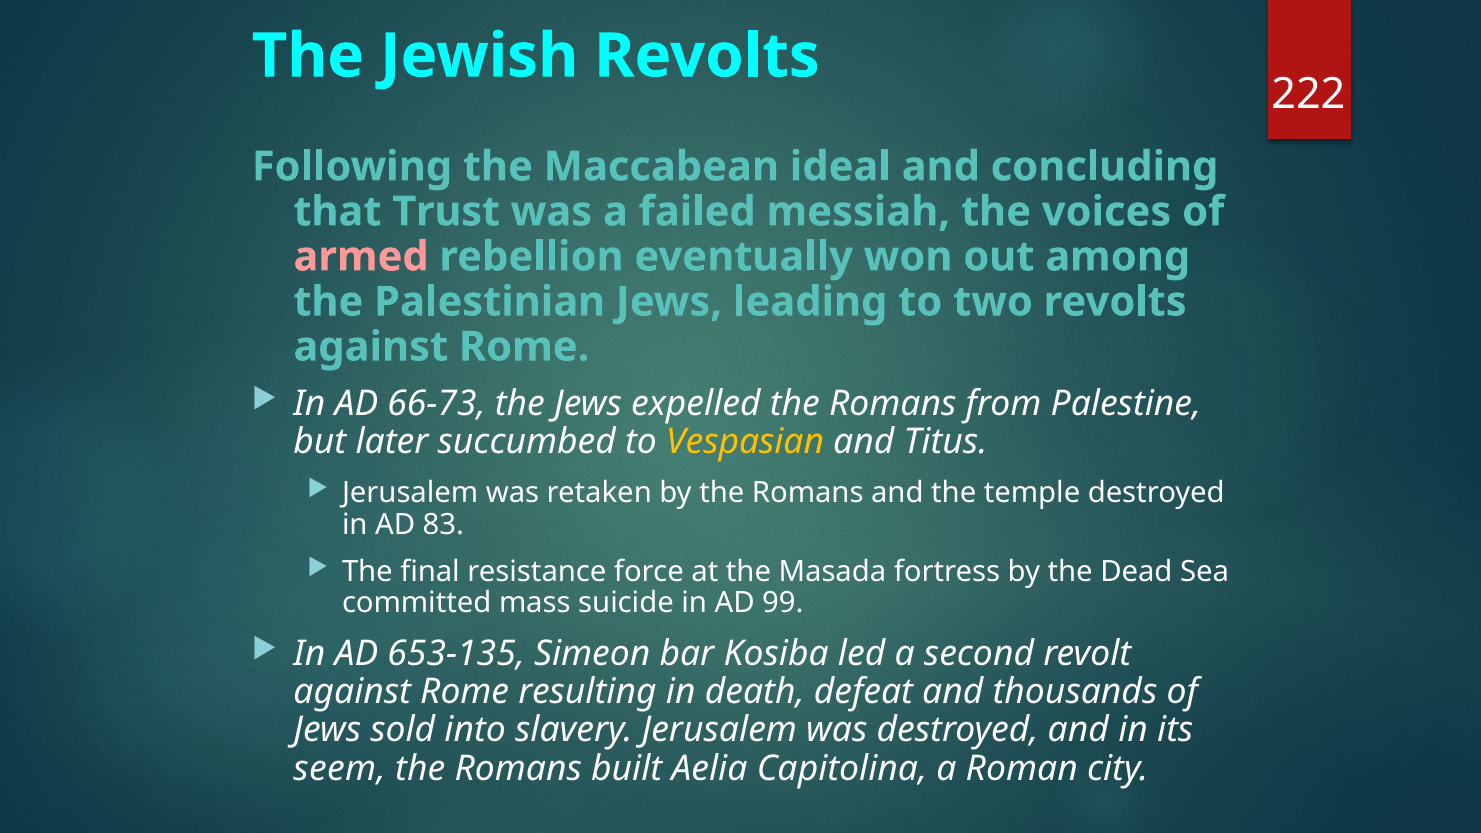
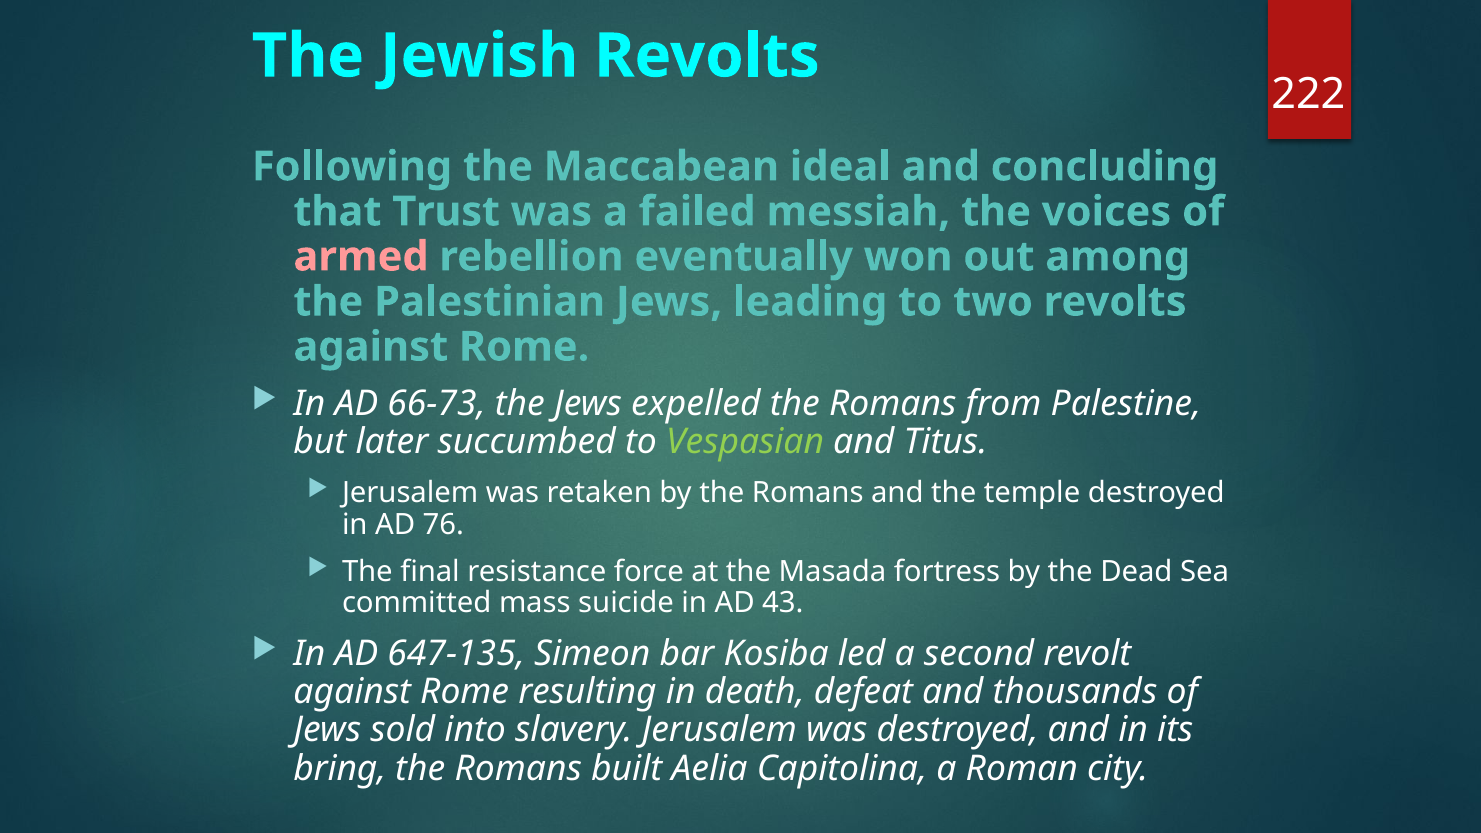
Vespasian colour: yellow -> light green
83: 83 -> 76
99: 99 -> 43
653-135: 653-135 -> 647-135
seem: seem -> bring
